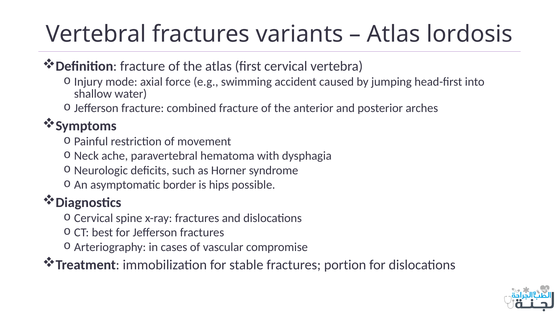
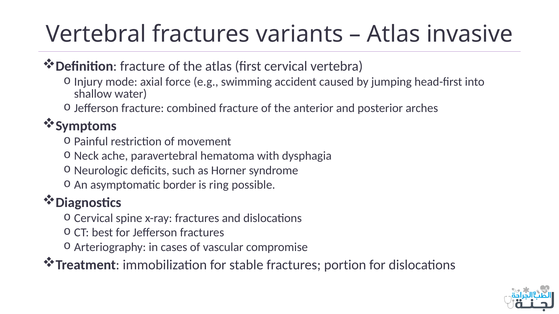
lordosis: lordosis -> invasive
hips: hips -> ring
